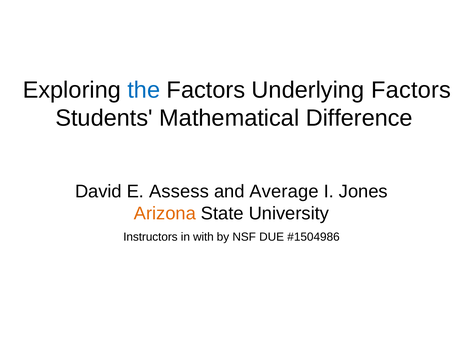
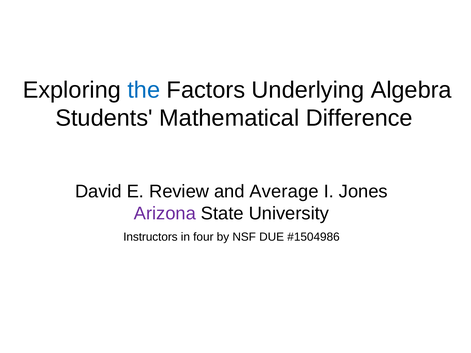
Underlying Factors: Factors -> Algebra
Assess: Assess -> Review
Arizona colour: orange -> purple
with: with -> four
